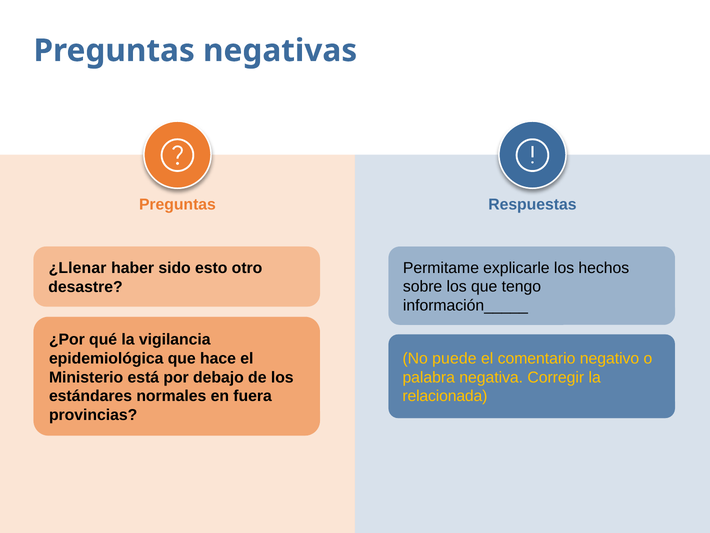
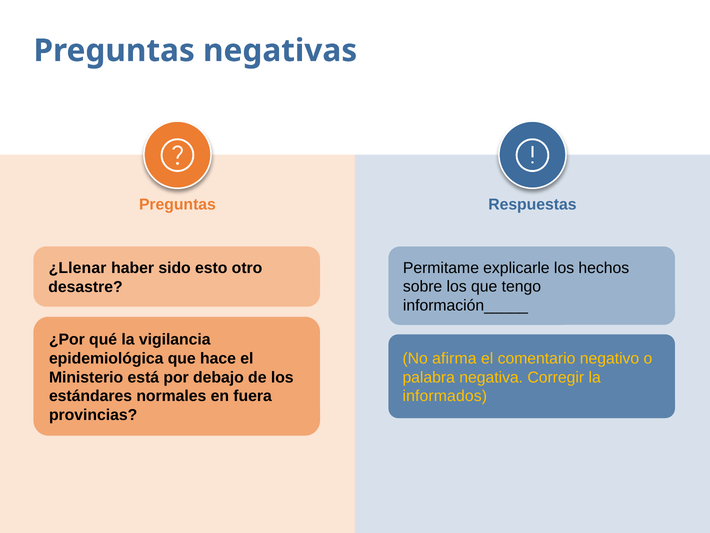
puede: puede -> afirma
relacionada: relacionada -> informados
